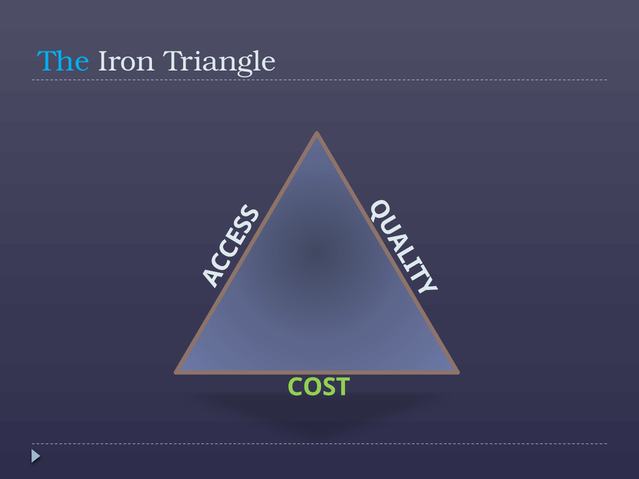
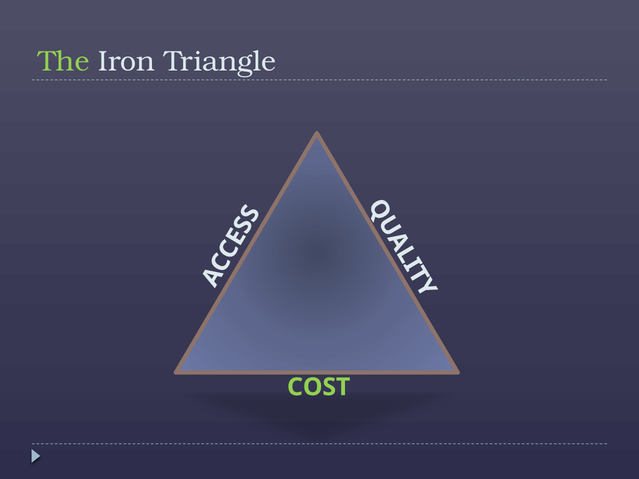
The colour: light blue -> light green
